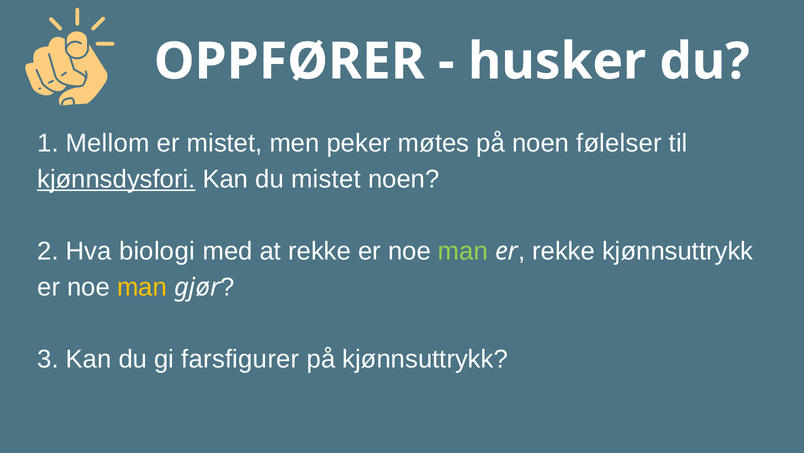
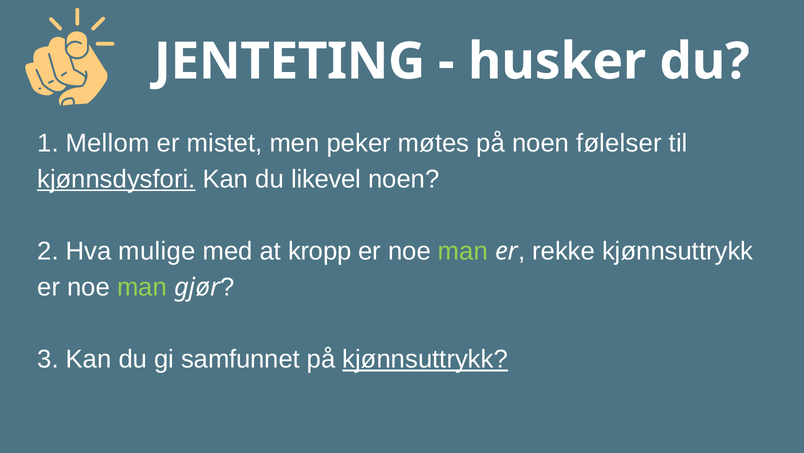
OPPFØRER: OPPFØRER -> JENTETING
du mistet: mistet -> likevel
biologi: biologi -> mulige
at rekke: rekke -> kropp
man at (142, 287) colour: yellow -> light green
farsfigurer: farsfigurer -> samfunnet
kjønnsuttrykk at (425, 359) underline: none -> present
